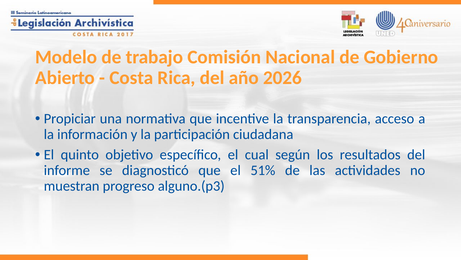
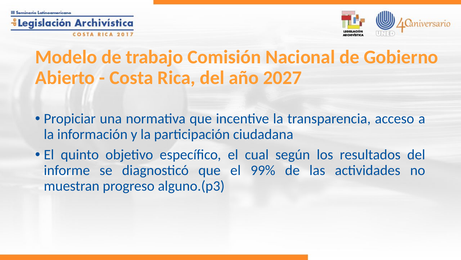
2026: 2026 -> 2027
51%: 51% -> 99%
